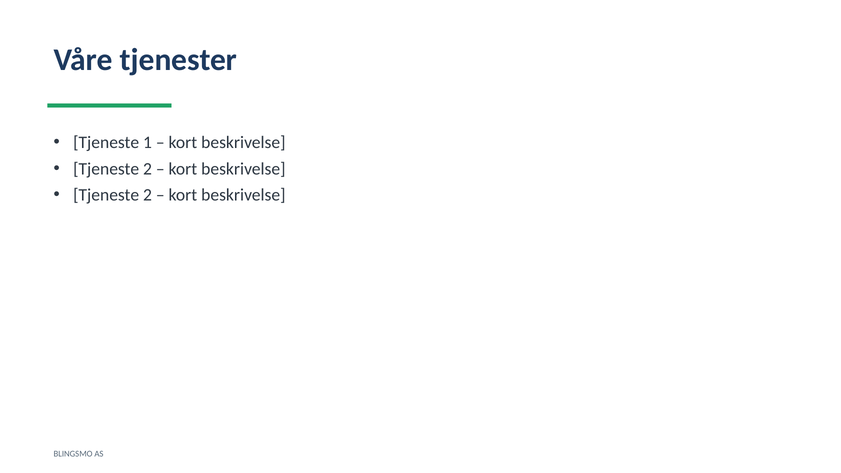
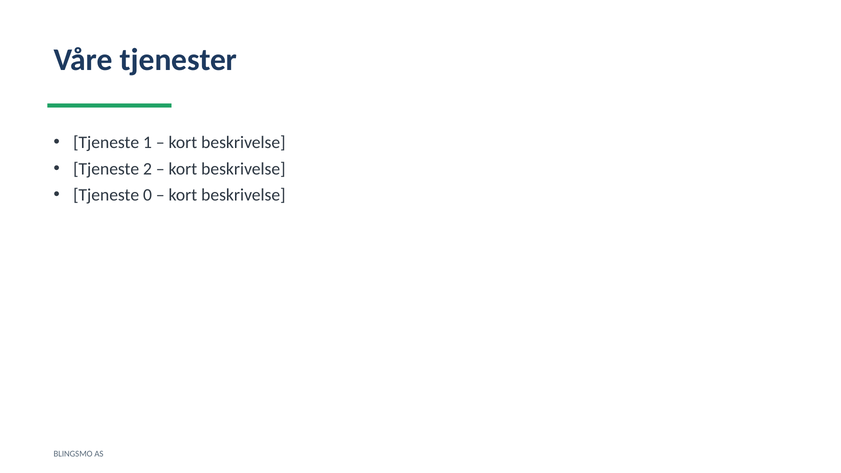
2 at (147, 195): 2 -> 0
